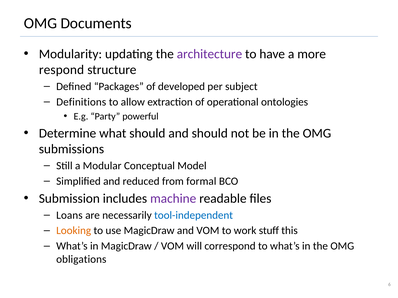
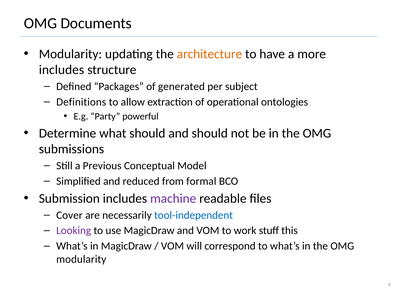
architecture colour: purple -> orange
respond at (62, 70): respond -> includes
developed: developed -> generated
Modular: Modular -> Previous
Loans: Loans -> Cover
Looking colour: orange -> purple
obligations at (81, 260): obligations -> modularity
